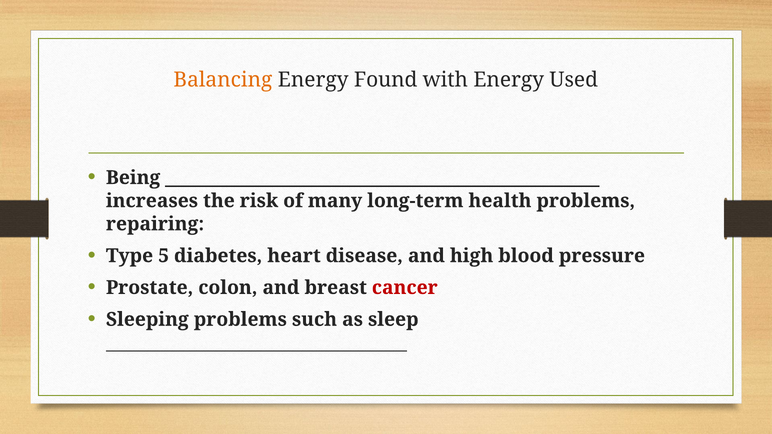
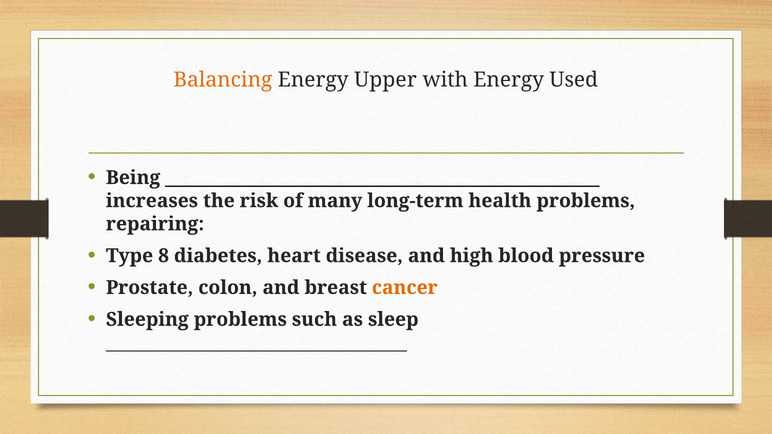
Found: Found -> Upper
5: 5 -> 8
cancer colour: red -> orange
